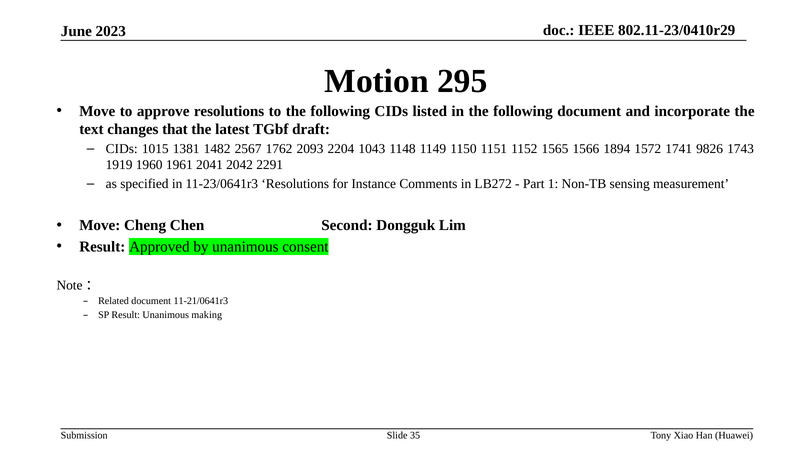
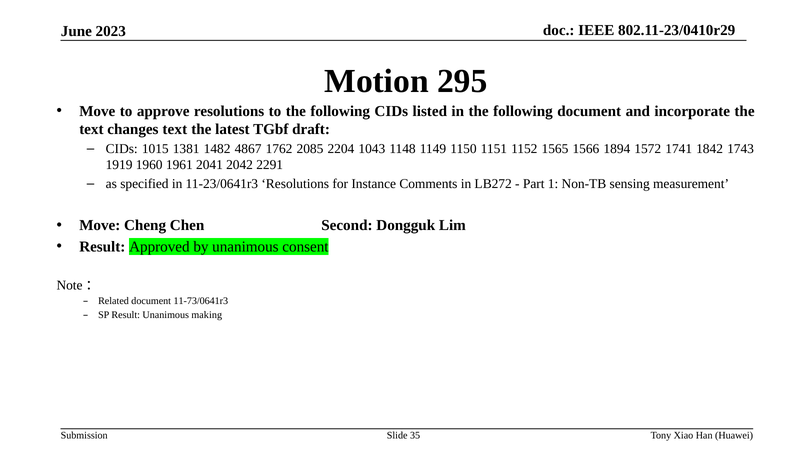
changes that: that -> text
2567: 2567 -> 4867
2093: 2093 -> 2085
9826: 9826 -> 1842
11-21/0641r3: 11-21/0641r3 -> 11-73/0641r3
